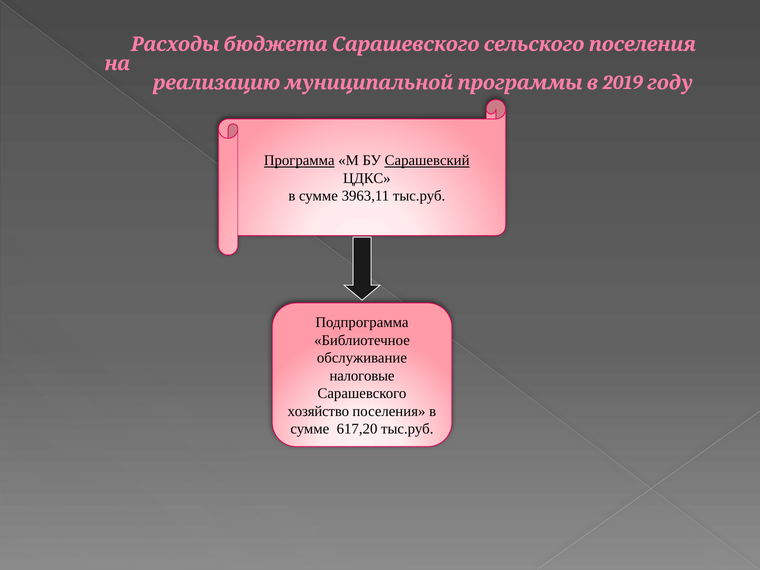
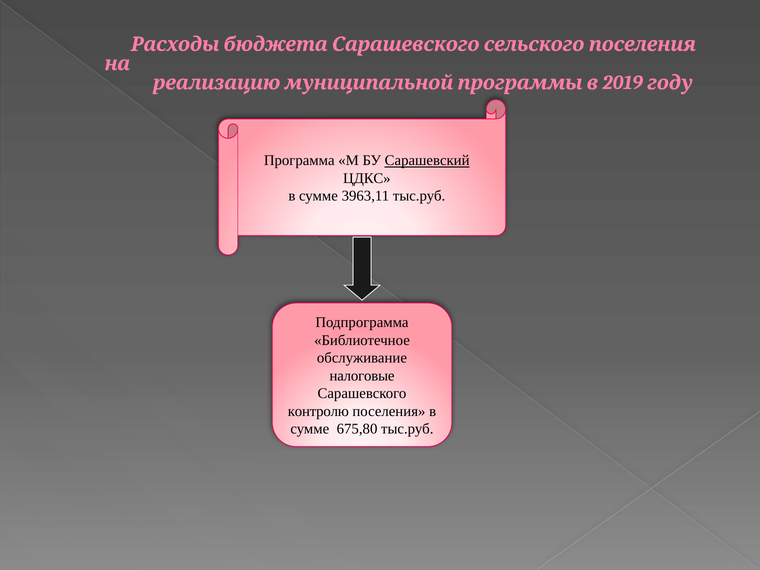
Программа underline: present -> none
хозяйство: хозяйство -> контролю
617,20: 617,20 -> 675,80
